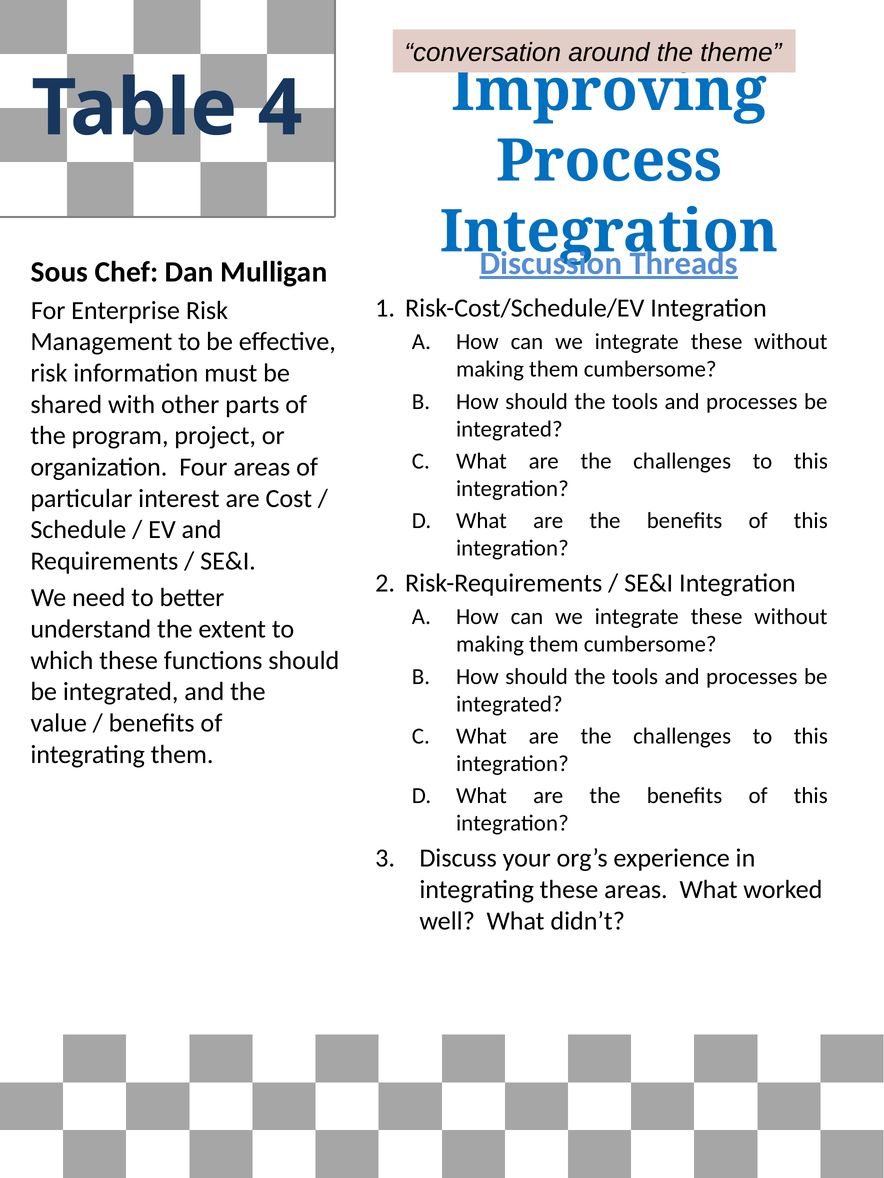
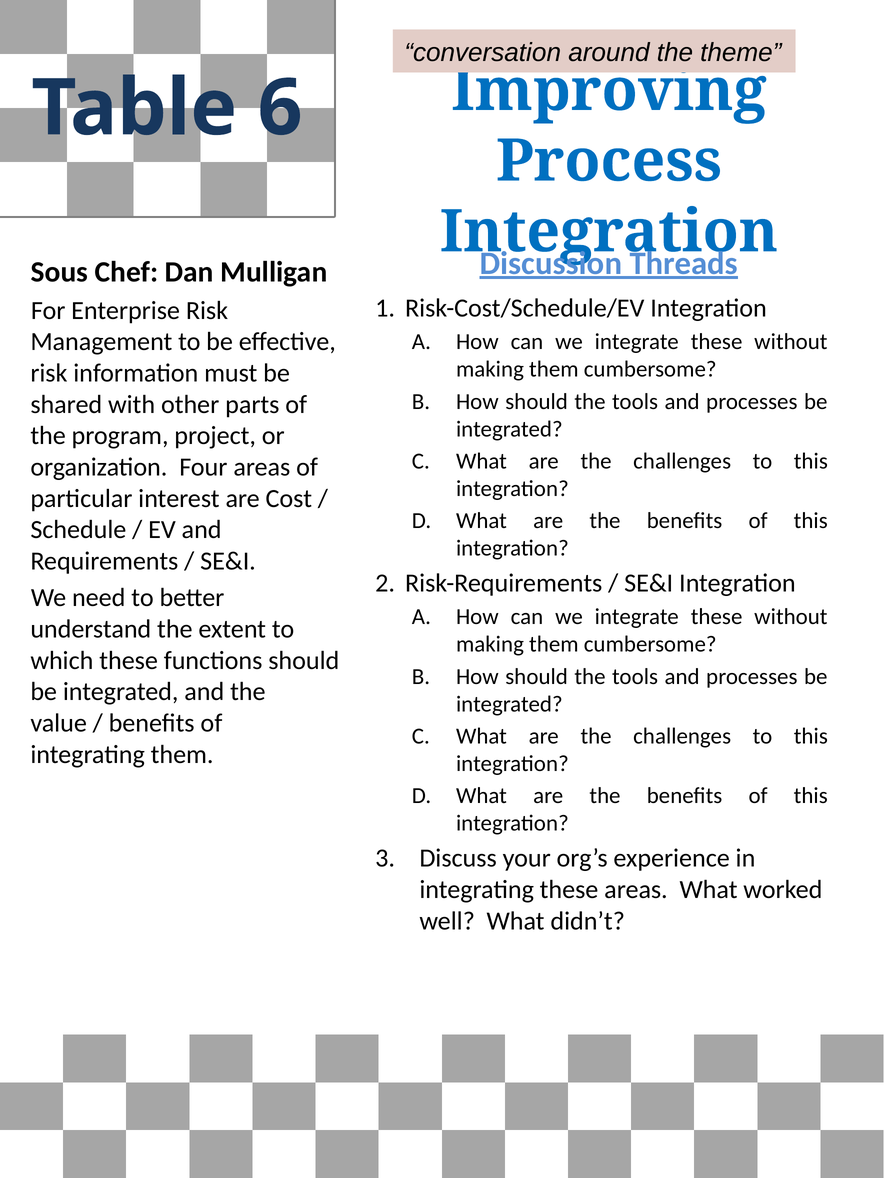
4: 4 -> 6
